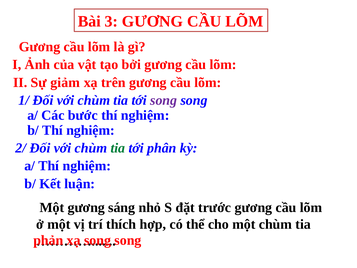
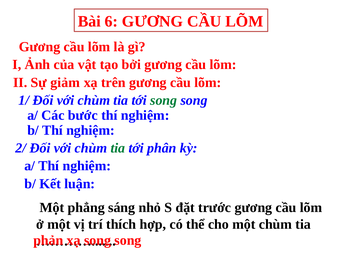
3: 3 -> 6
song at (164, 100) colour: purple -> green
Một gương: gương -> phẳng
